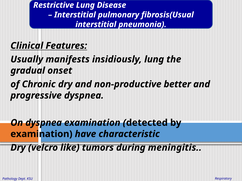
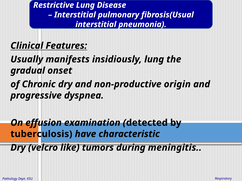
better: better -> origin
On dyspnea: dyspnea -> effusion
examination at (41, 134): examination -> tuberculosis
